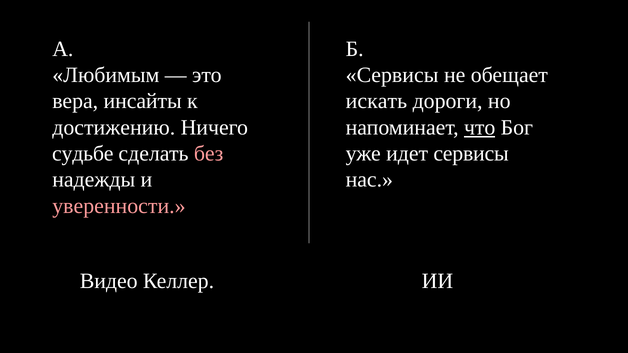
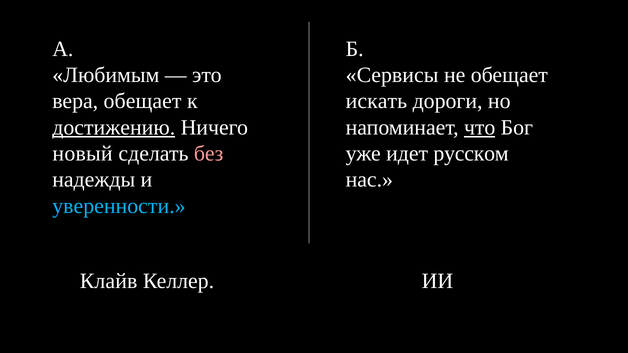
вера инсайты: инсайты -> обещает
достижению underline: none -> present
судьбе: судьбе -> новый
идет сервисы: сервисы -> русском
уверенности colour: pink -> light blue
Видео: Видео -> Клайв
